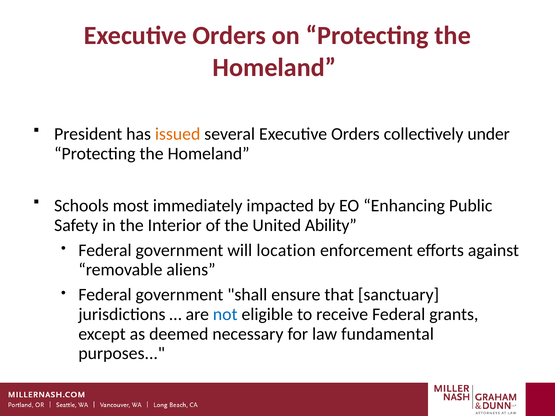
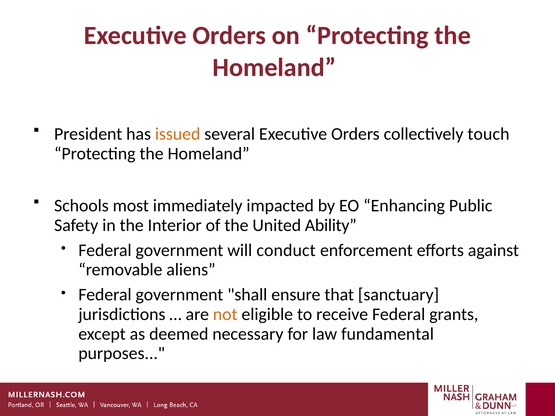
under: under -> touch
location: location -> conduct
not colour: blue -> orange
